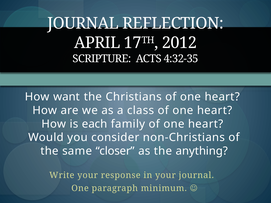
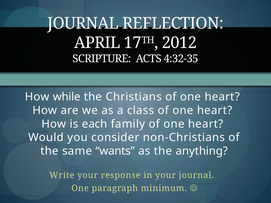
want: want -> while
closer: closer -> wants
